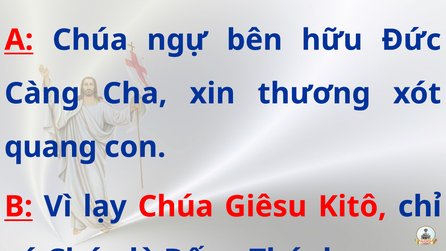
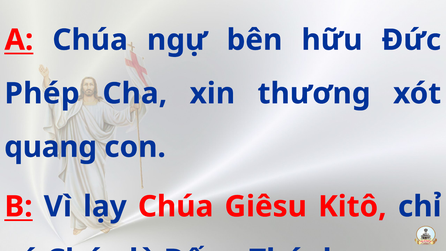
Càng: Càng -> Phép
